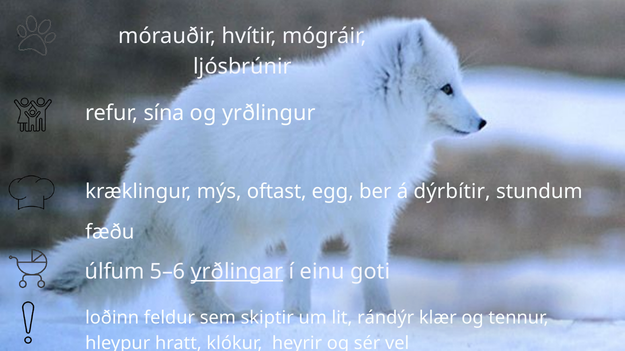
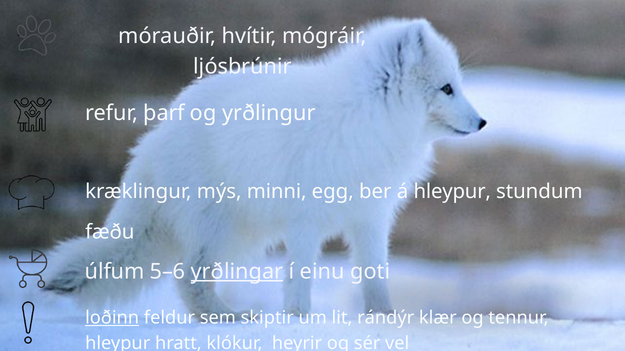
sína: sína -> þarf
oftast: oftast -> minni
á dýrbítir: dýrbítir -> hleypur
loðinn underline: none -> present
